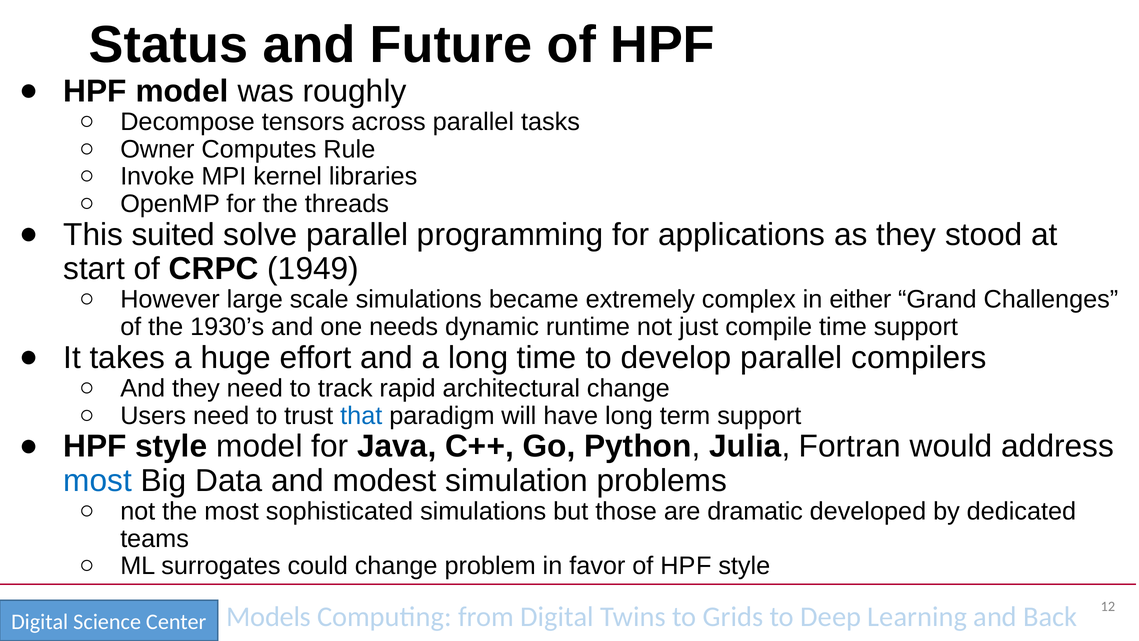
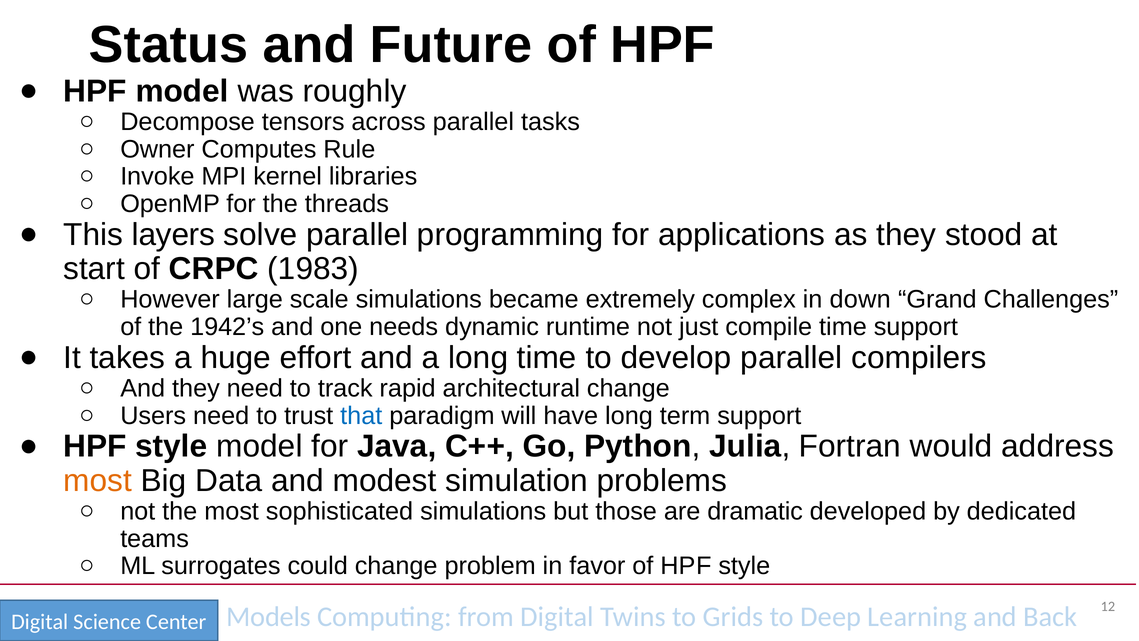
suited: suited -> layers
1949: 1949 -> 1983
either: either -> down
1930’s: 1930’s -> 1942’s
most at (98, 480) colour: blue -> orange
